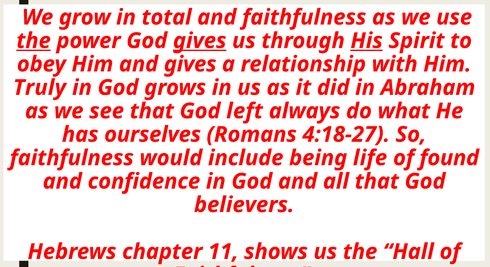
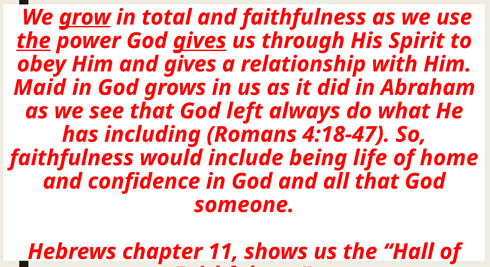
grow underline: none -> present
His underline: present -> none
Truly: Truly -> Maid
ourselves: ourselves -> including
4:18-27: 4:18-27 -> 4:18-47
found: found -> home
believers: believers -> someone
